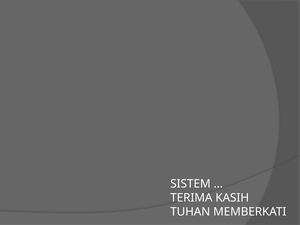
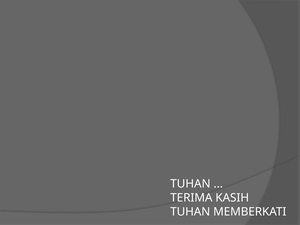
SISTEM at (190, 184): SISTEM -> TUHAN
